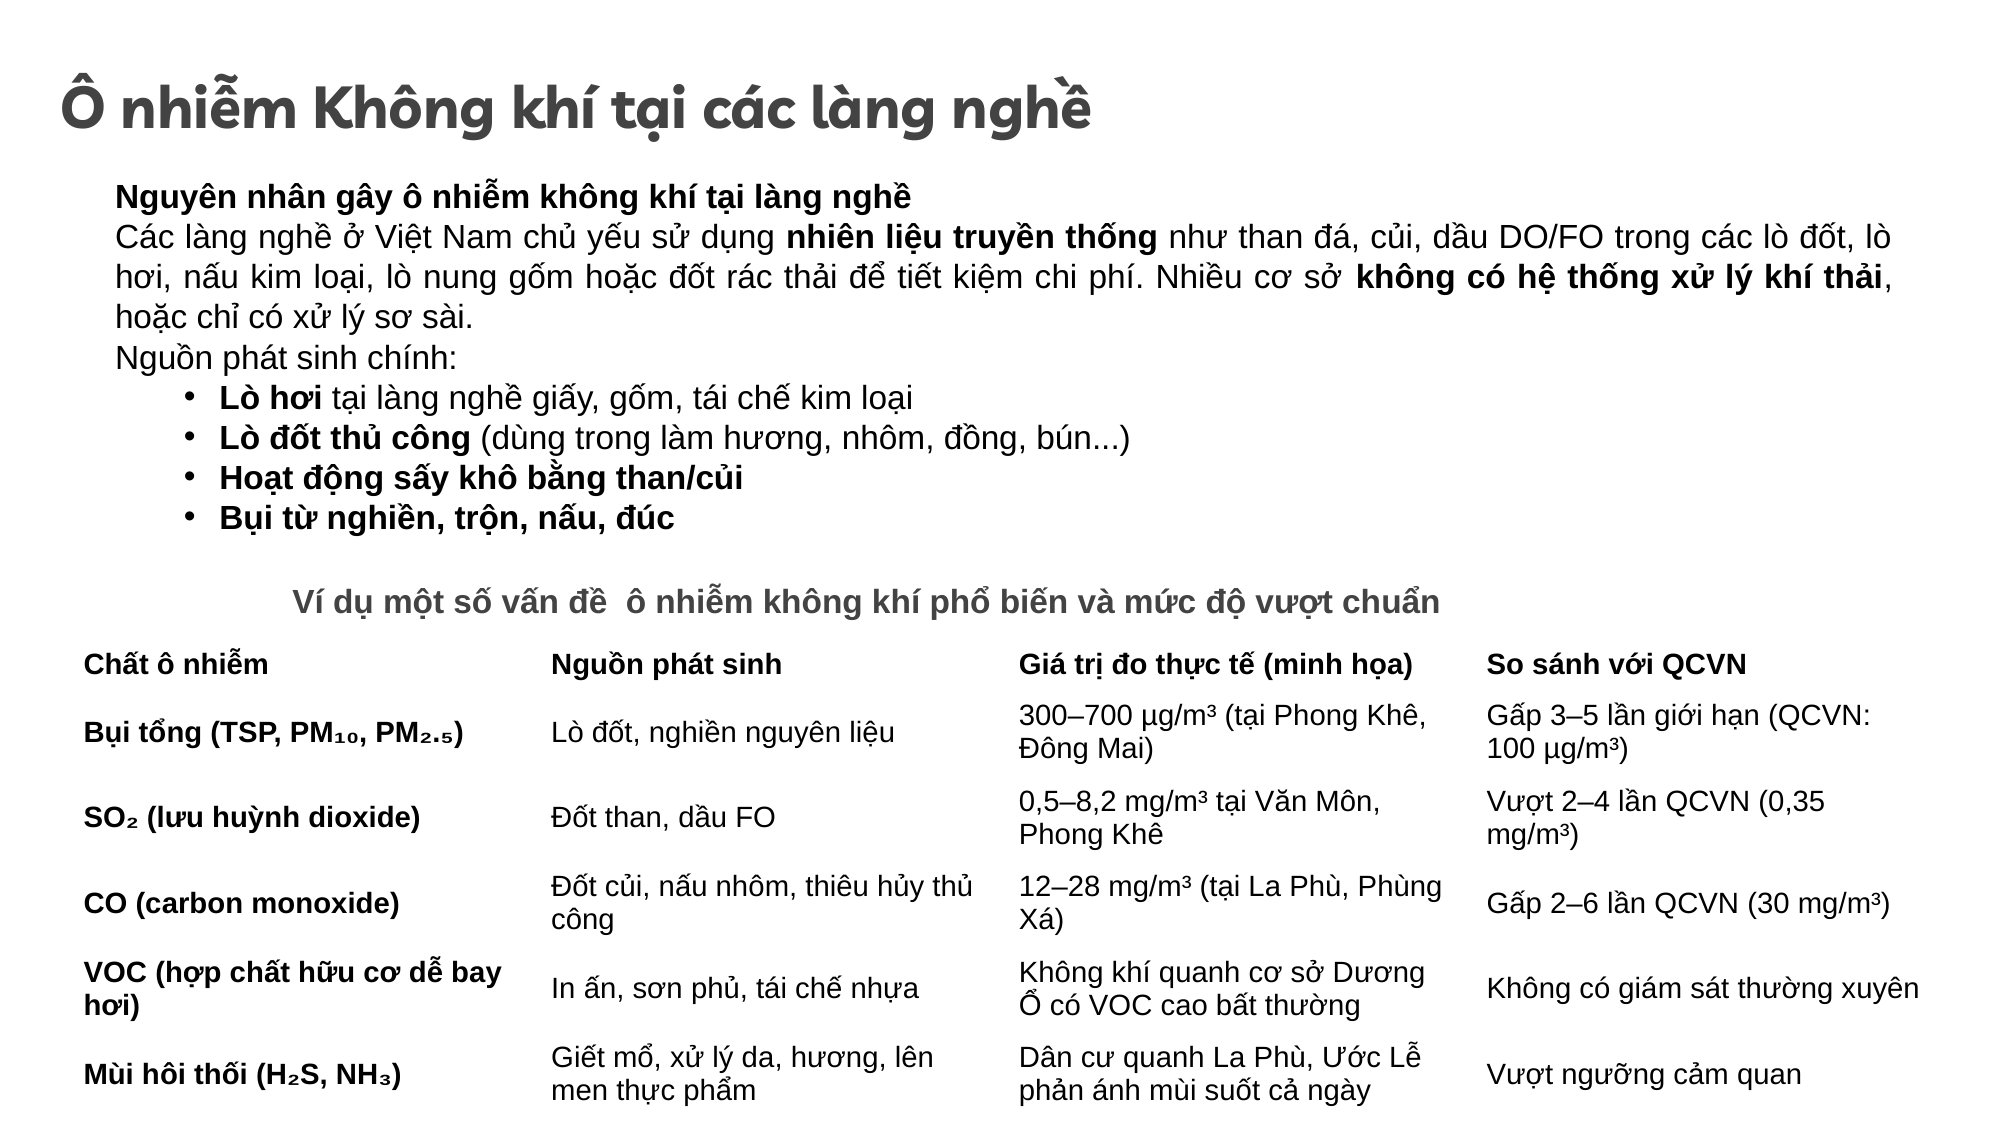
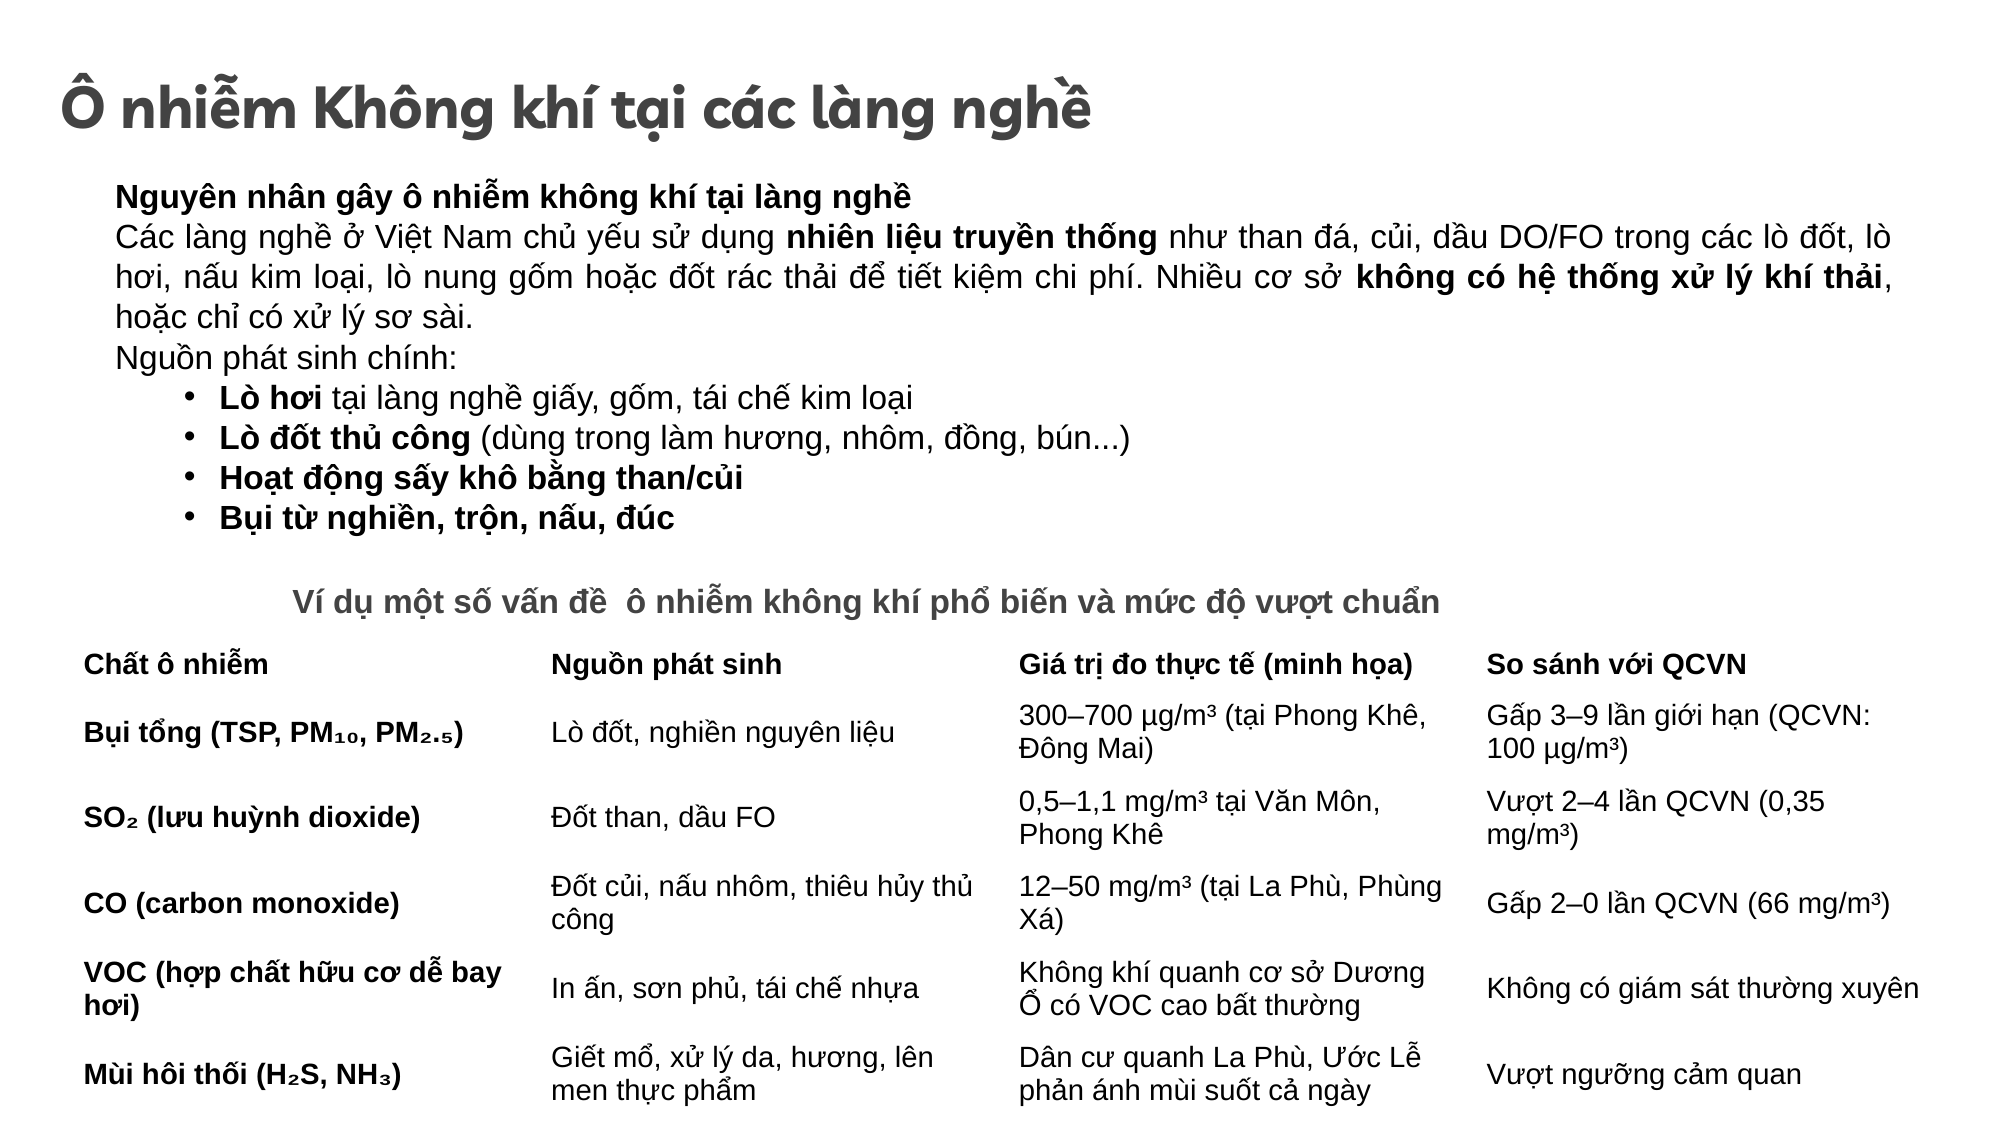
3–5: 3–5 -> 3–9
0,5–8,2: 0,5–8,2 -> 0,5–1,1
12–28: 12–28 -> 12–50
2–6: 2–6 -> 2–0
30: 30 -> 66
